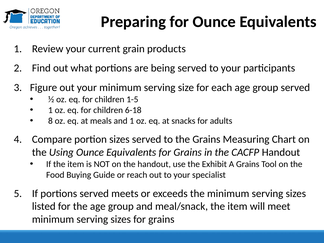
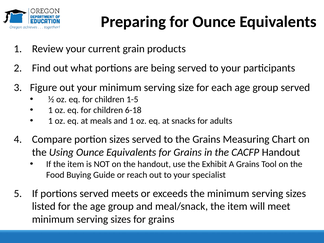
8 at (50, 121): 8 -> 1
